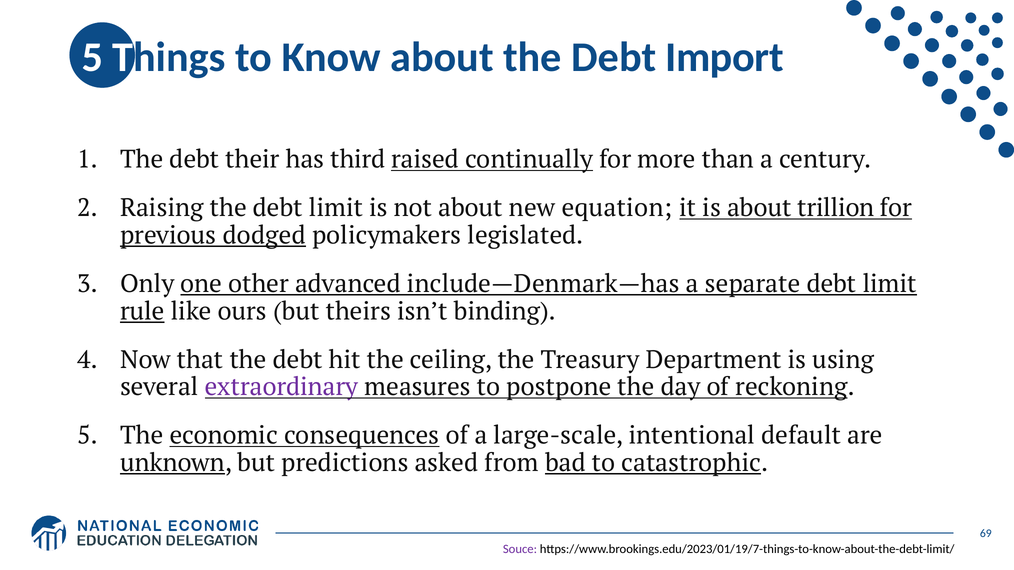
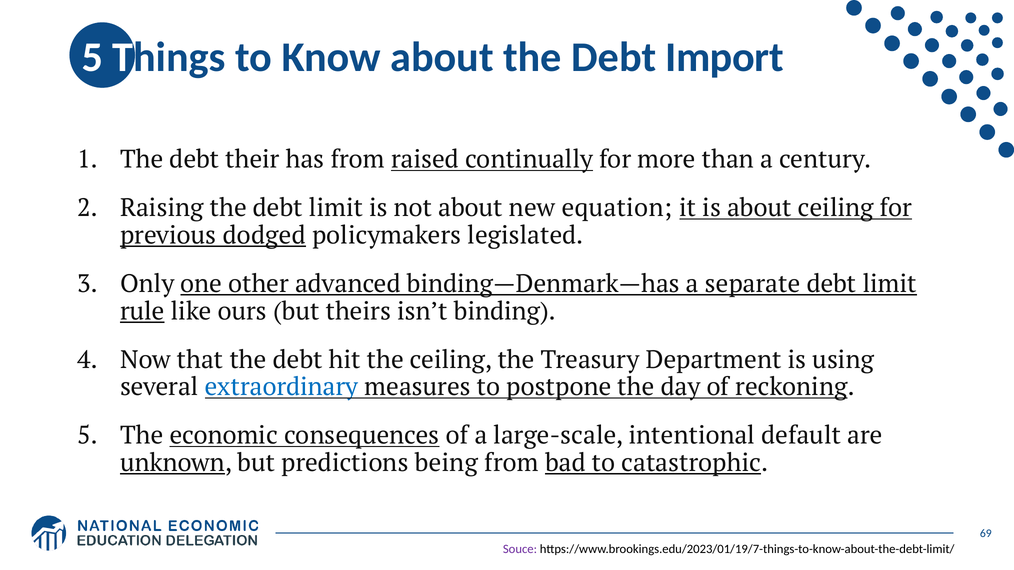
has third: third -> from
about trillion: trillion -> ceiling
include—Denmark—has: include—Denmark—has -> binding—Denmark—has
extraordinary colour: purple -> blue
asked: asked -> being
